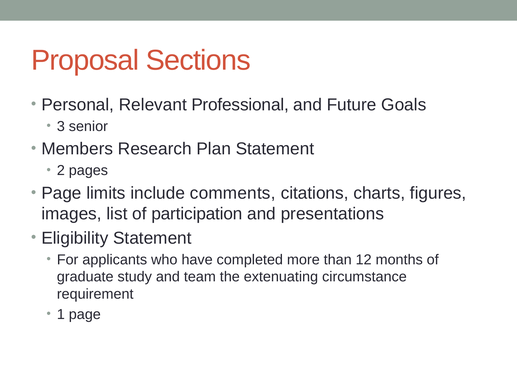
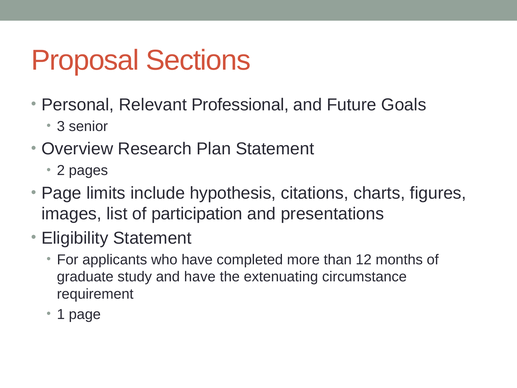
Members: Members -> Overview
comments: comments -> hypothesis
and team: team -> have
